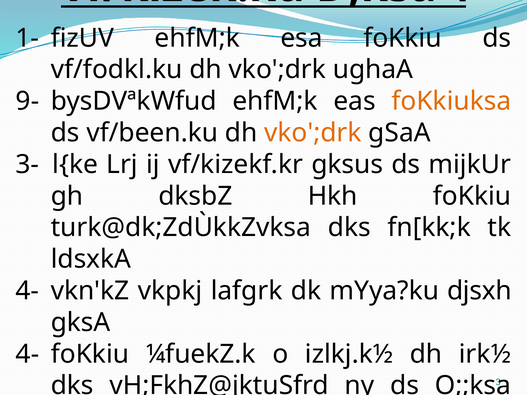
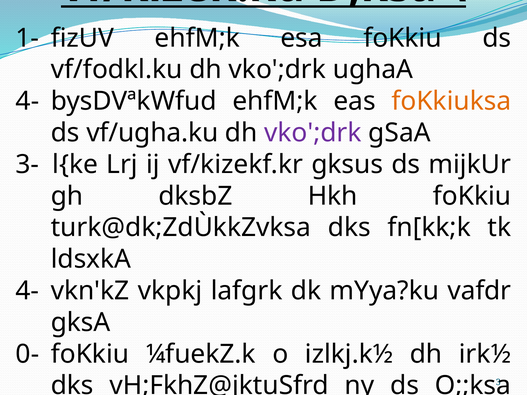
9- at (27, 101): 9- -> 4-
vf/been.ku: vf/been.ku -> vf/ugha.ku
vko';drk at (313, 133) colour: orange -> purple
djsxh: djsxh -> vafdr
4- at (27, 354): 4- -> 0-
